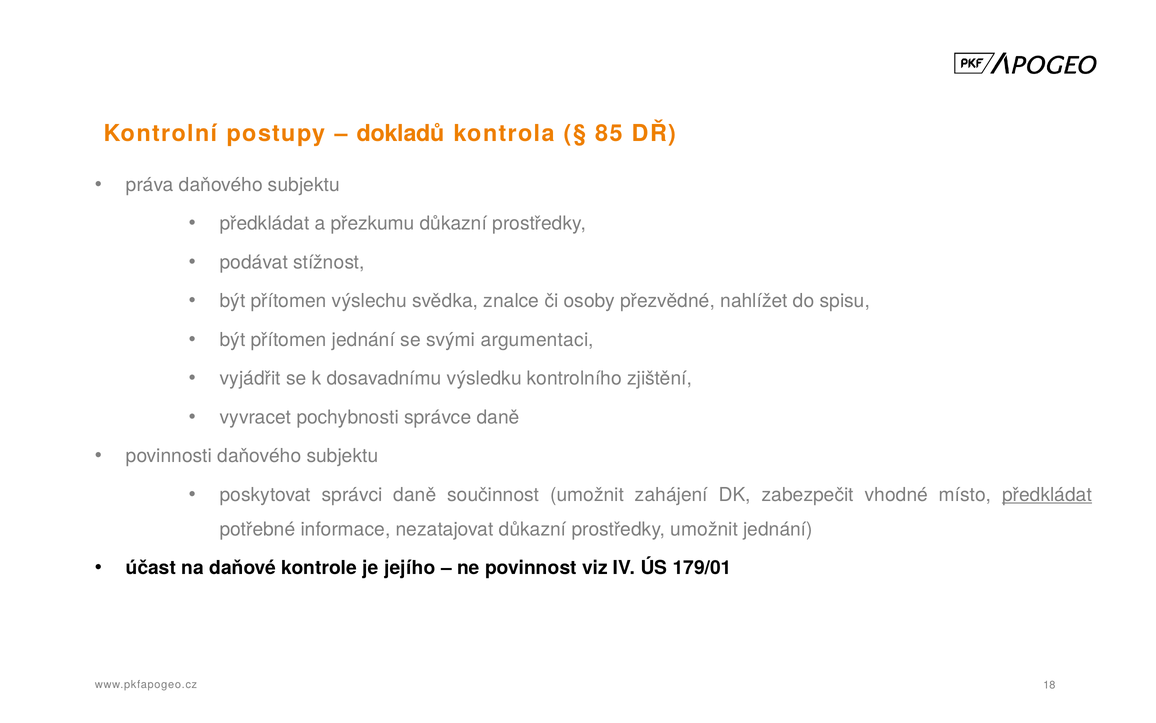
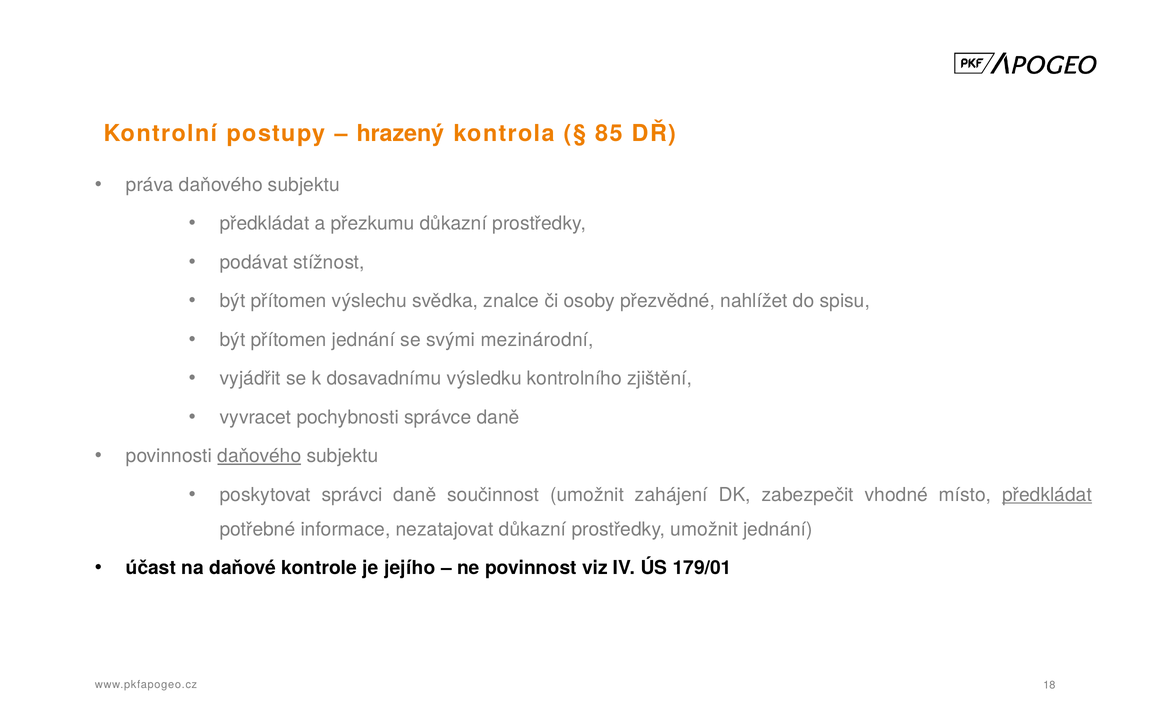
dokladů: dokladů -> hrazený
argumentaci: argumentaci -> mezinárodní
daňového at (259, 456) underline: none -> present
